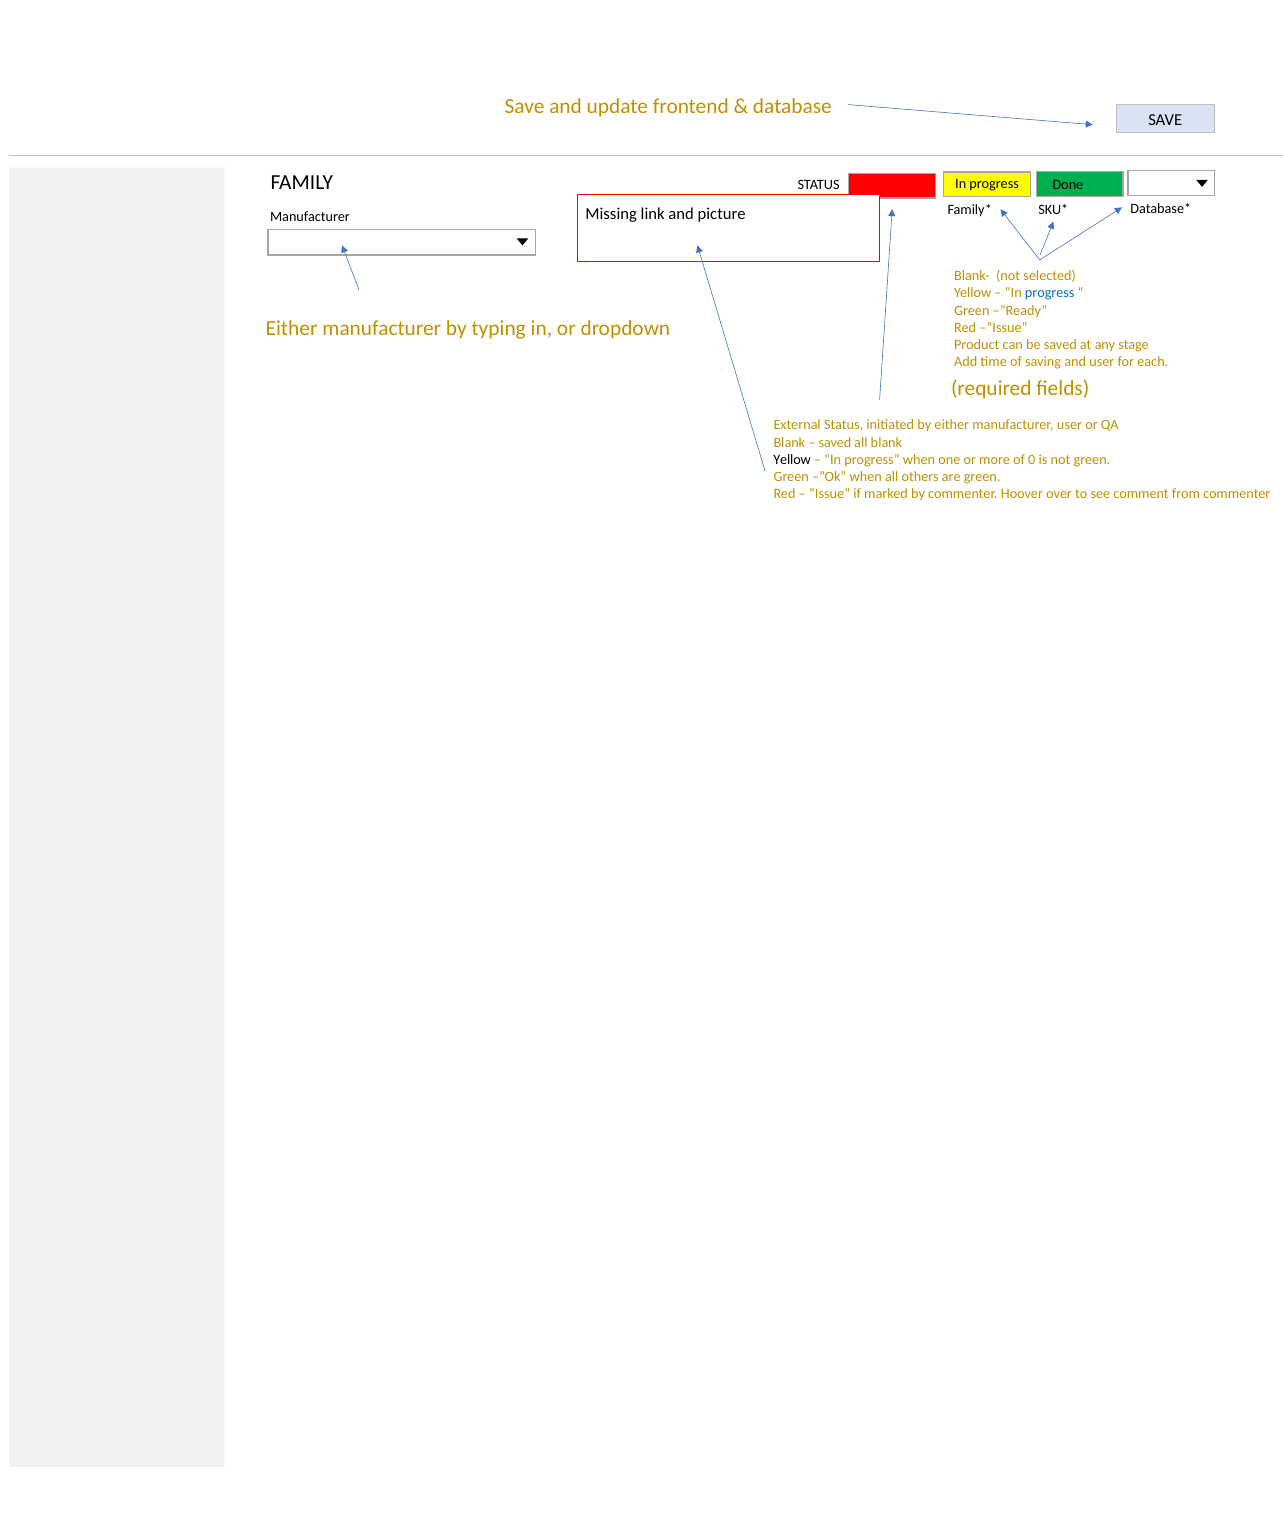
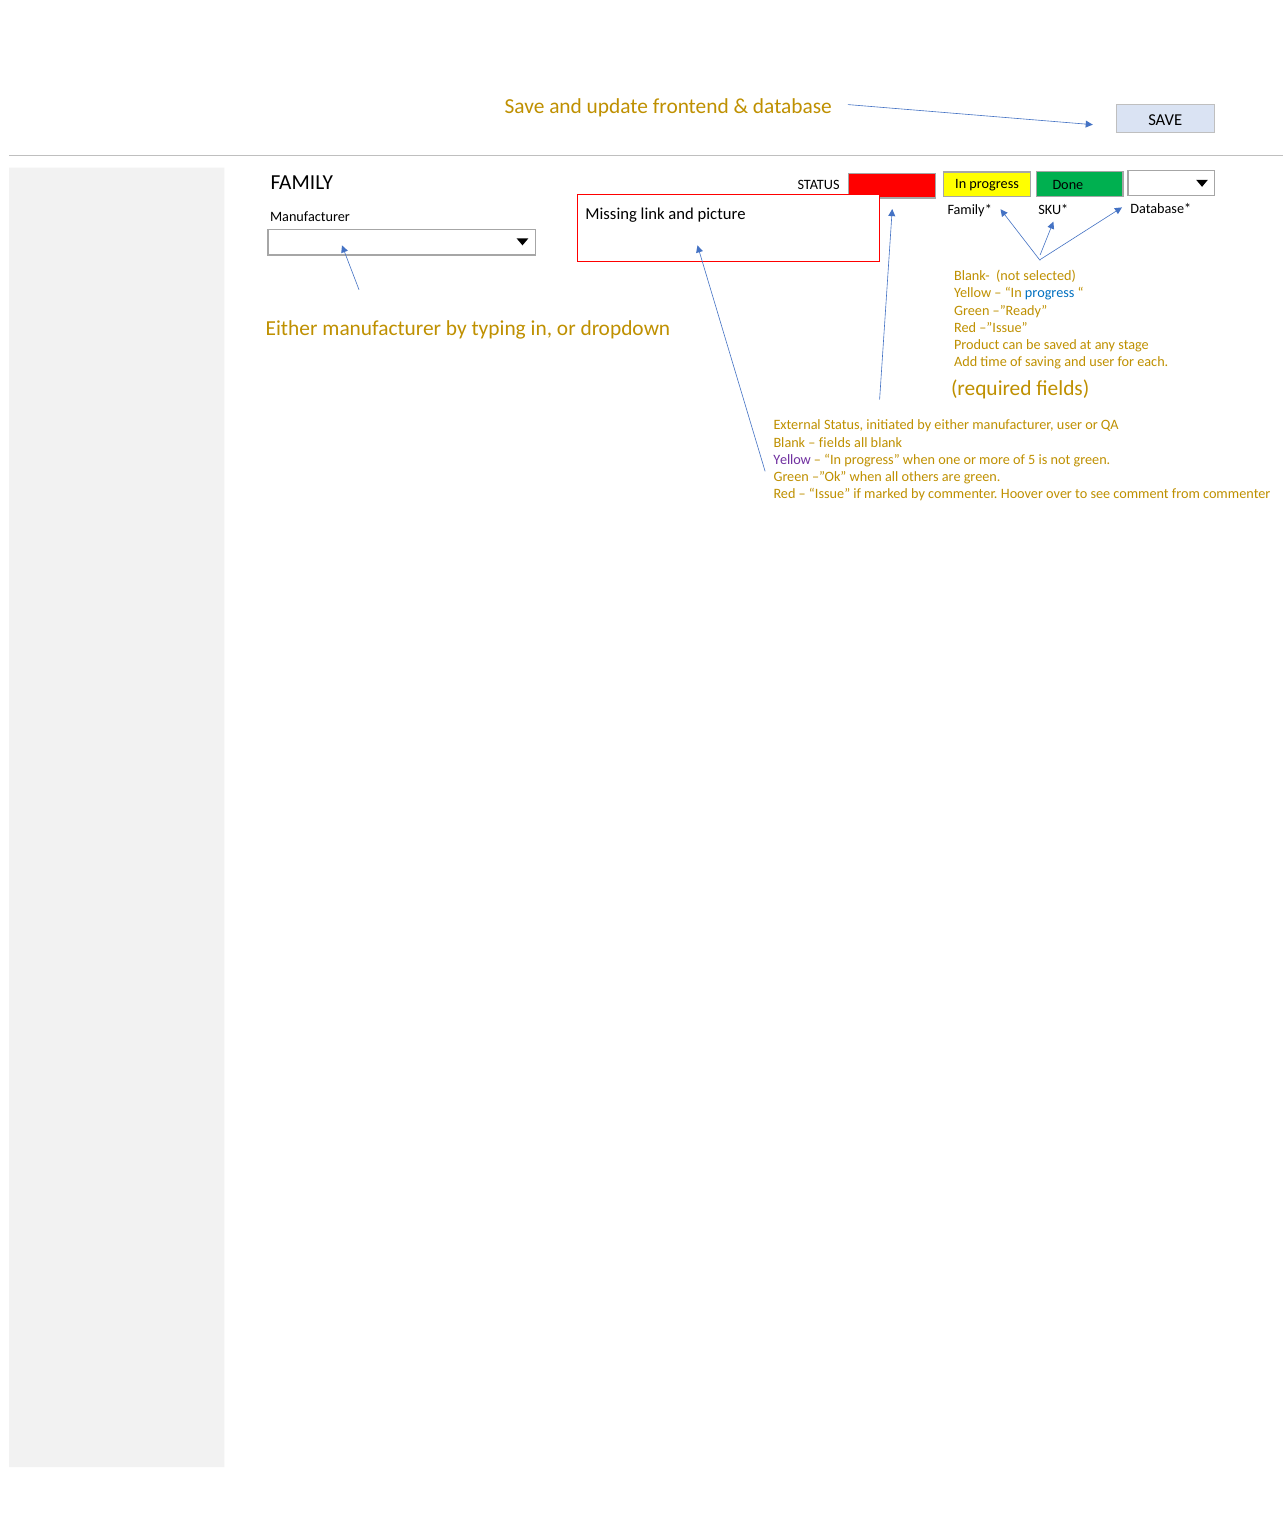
saved at (835, 442): saved -> fields
Yellow at (792, 459) colour: black -> purple
0: 0 -> 5
